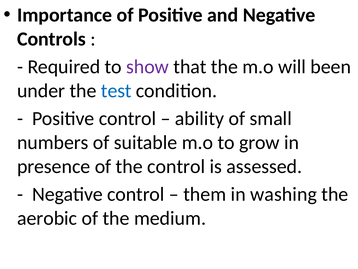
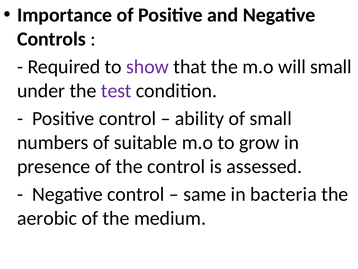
will been: been -> small
test colour: blue -> purple
them: them -> same
washing: washing -> bacteria
